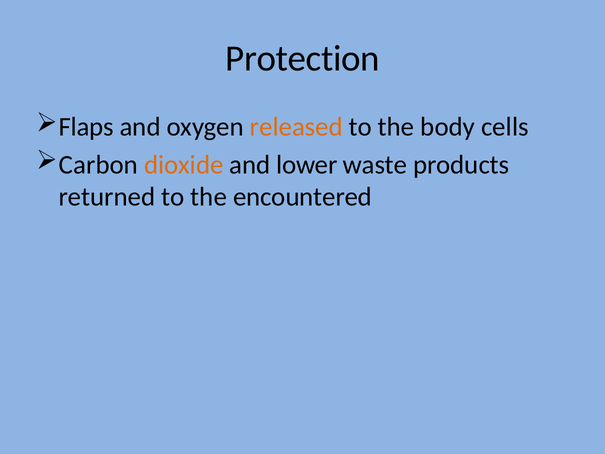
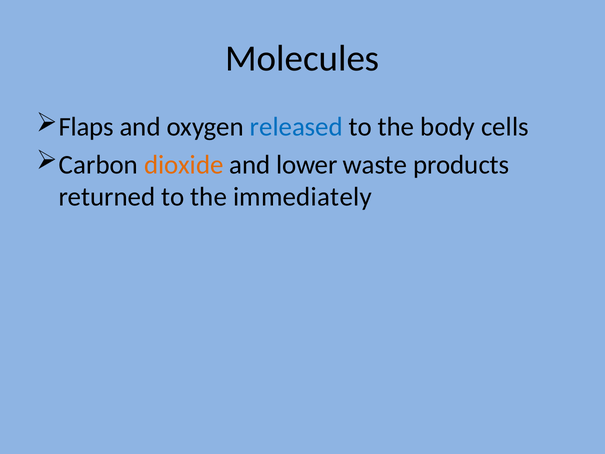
Protection: Protection -> Molecules
released colour: orange -> blue
encountered: encountered -> immediately
